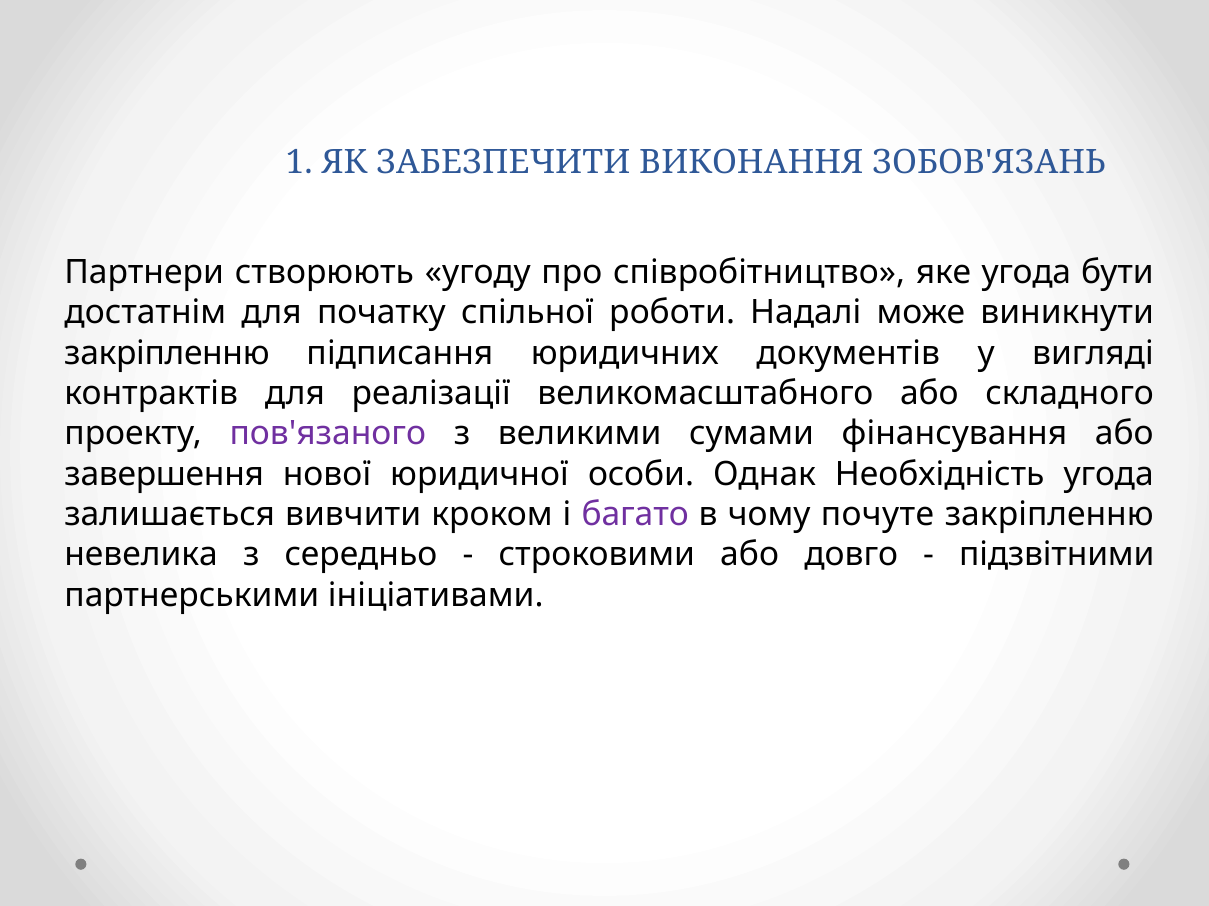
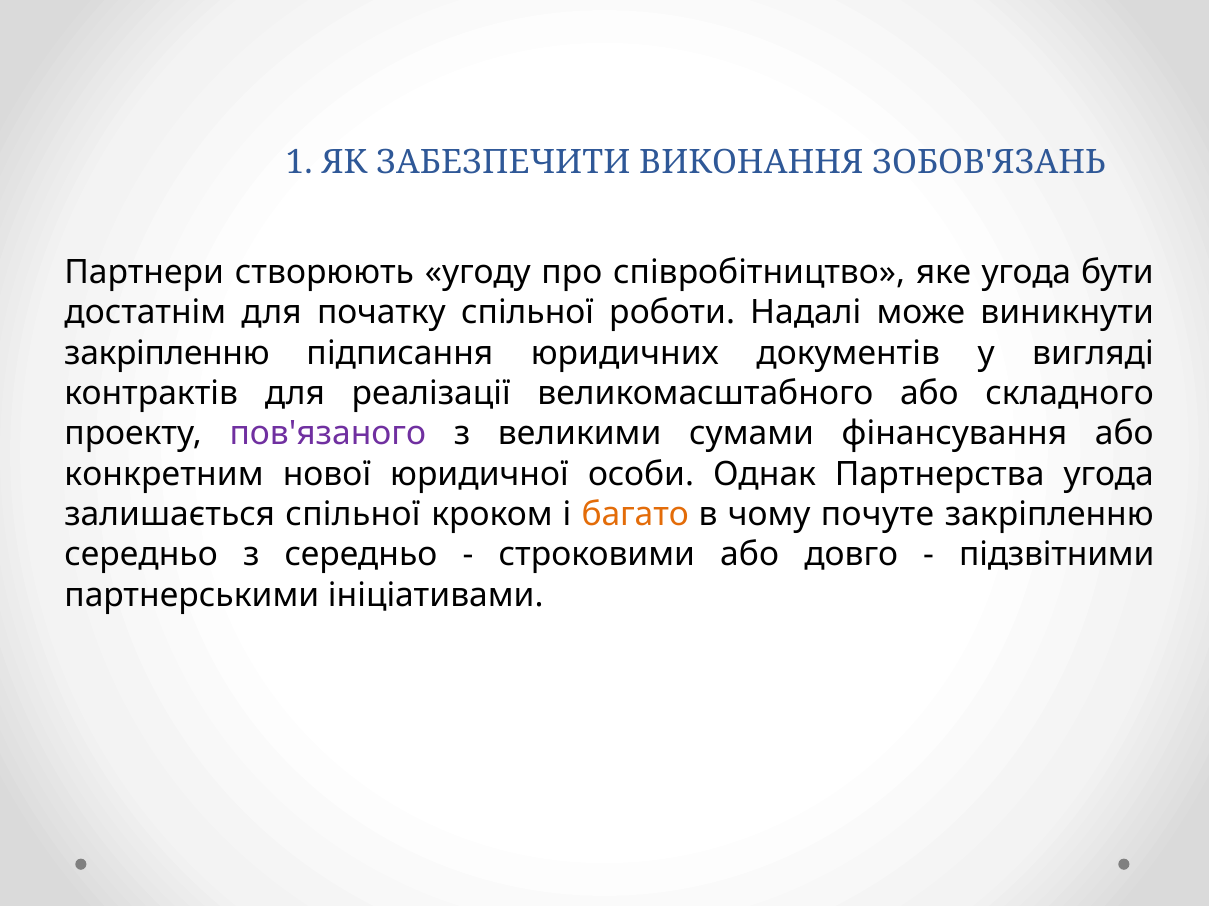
завершення: завершення -> конкретним
Необхідність: Необхідність -> Партнерства
залишається вивчити: вивчити -> спільної
багато colour: purple -> orange
невелика at (141, 555): невелика -> середньо
